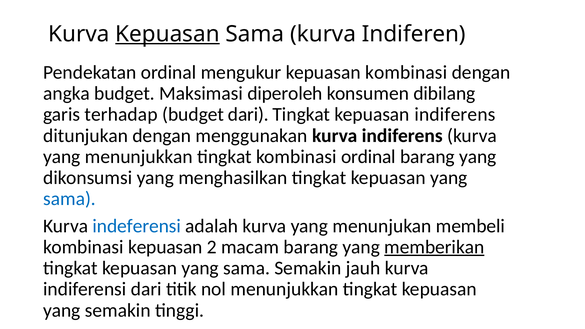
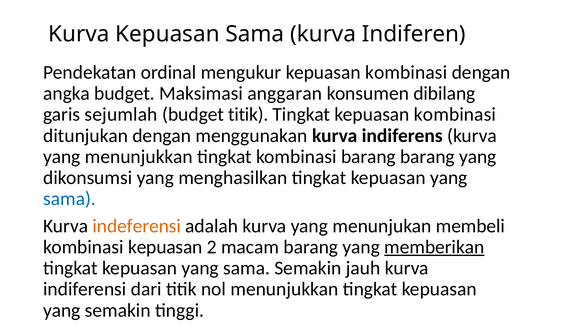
Kepuasan at (167, 34) underline: present -> none
diperoleh: diperoleh -> anggaran
terhadap: terhadap -> sejumlah
budget dari: dari -> titik
Tingkat kepuasan indiferens: indiferens -> kombinasi
kombinasi ordinal: ordinal -> barang
indeferensi colour: blue -> orange
